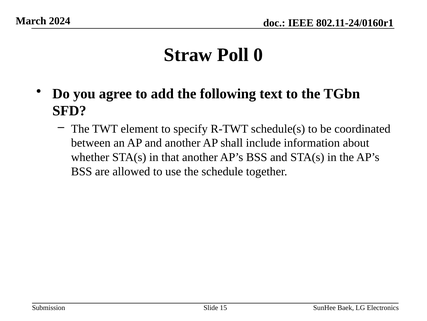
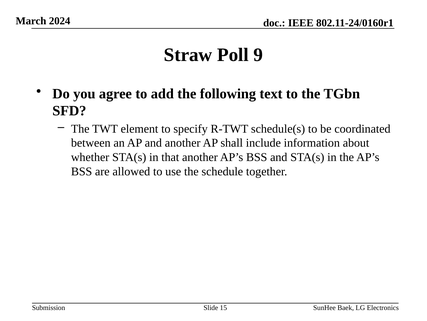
0: 0 -> 9
